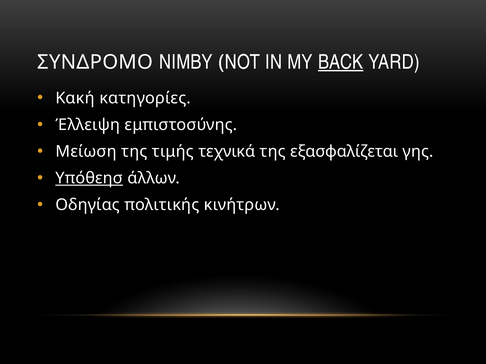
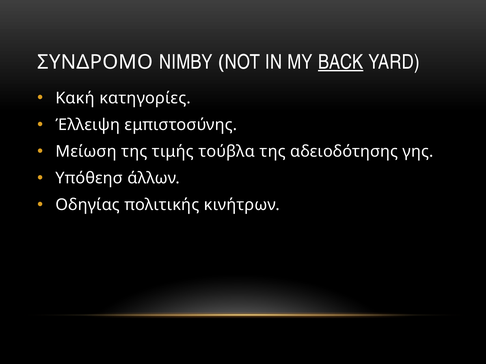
τεχνικά: τεχνικά -> τούβλα
εξασφαλίζεται: εξασφαλίζεται -> αδειοδότησης
Υπόθεησ underline: present -> none
